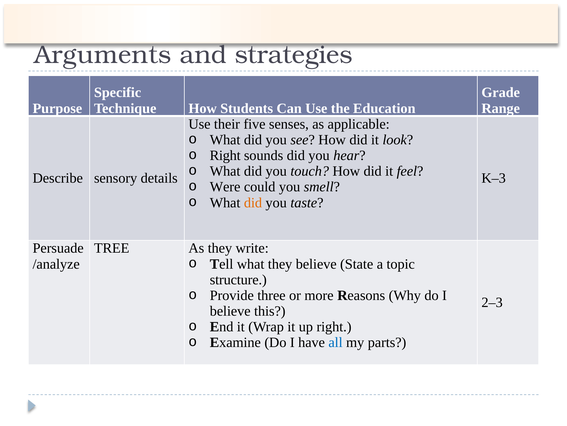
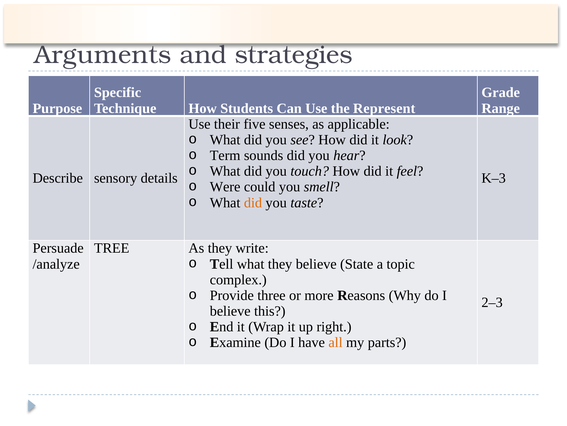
Education: Education -> Represent
Right at (225, 155): Right -> Term
structure: structure -> complex
all colour: blue -> orange
